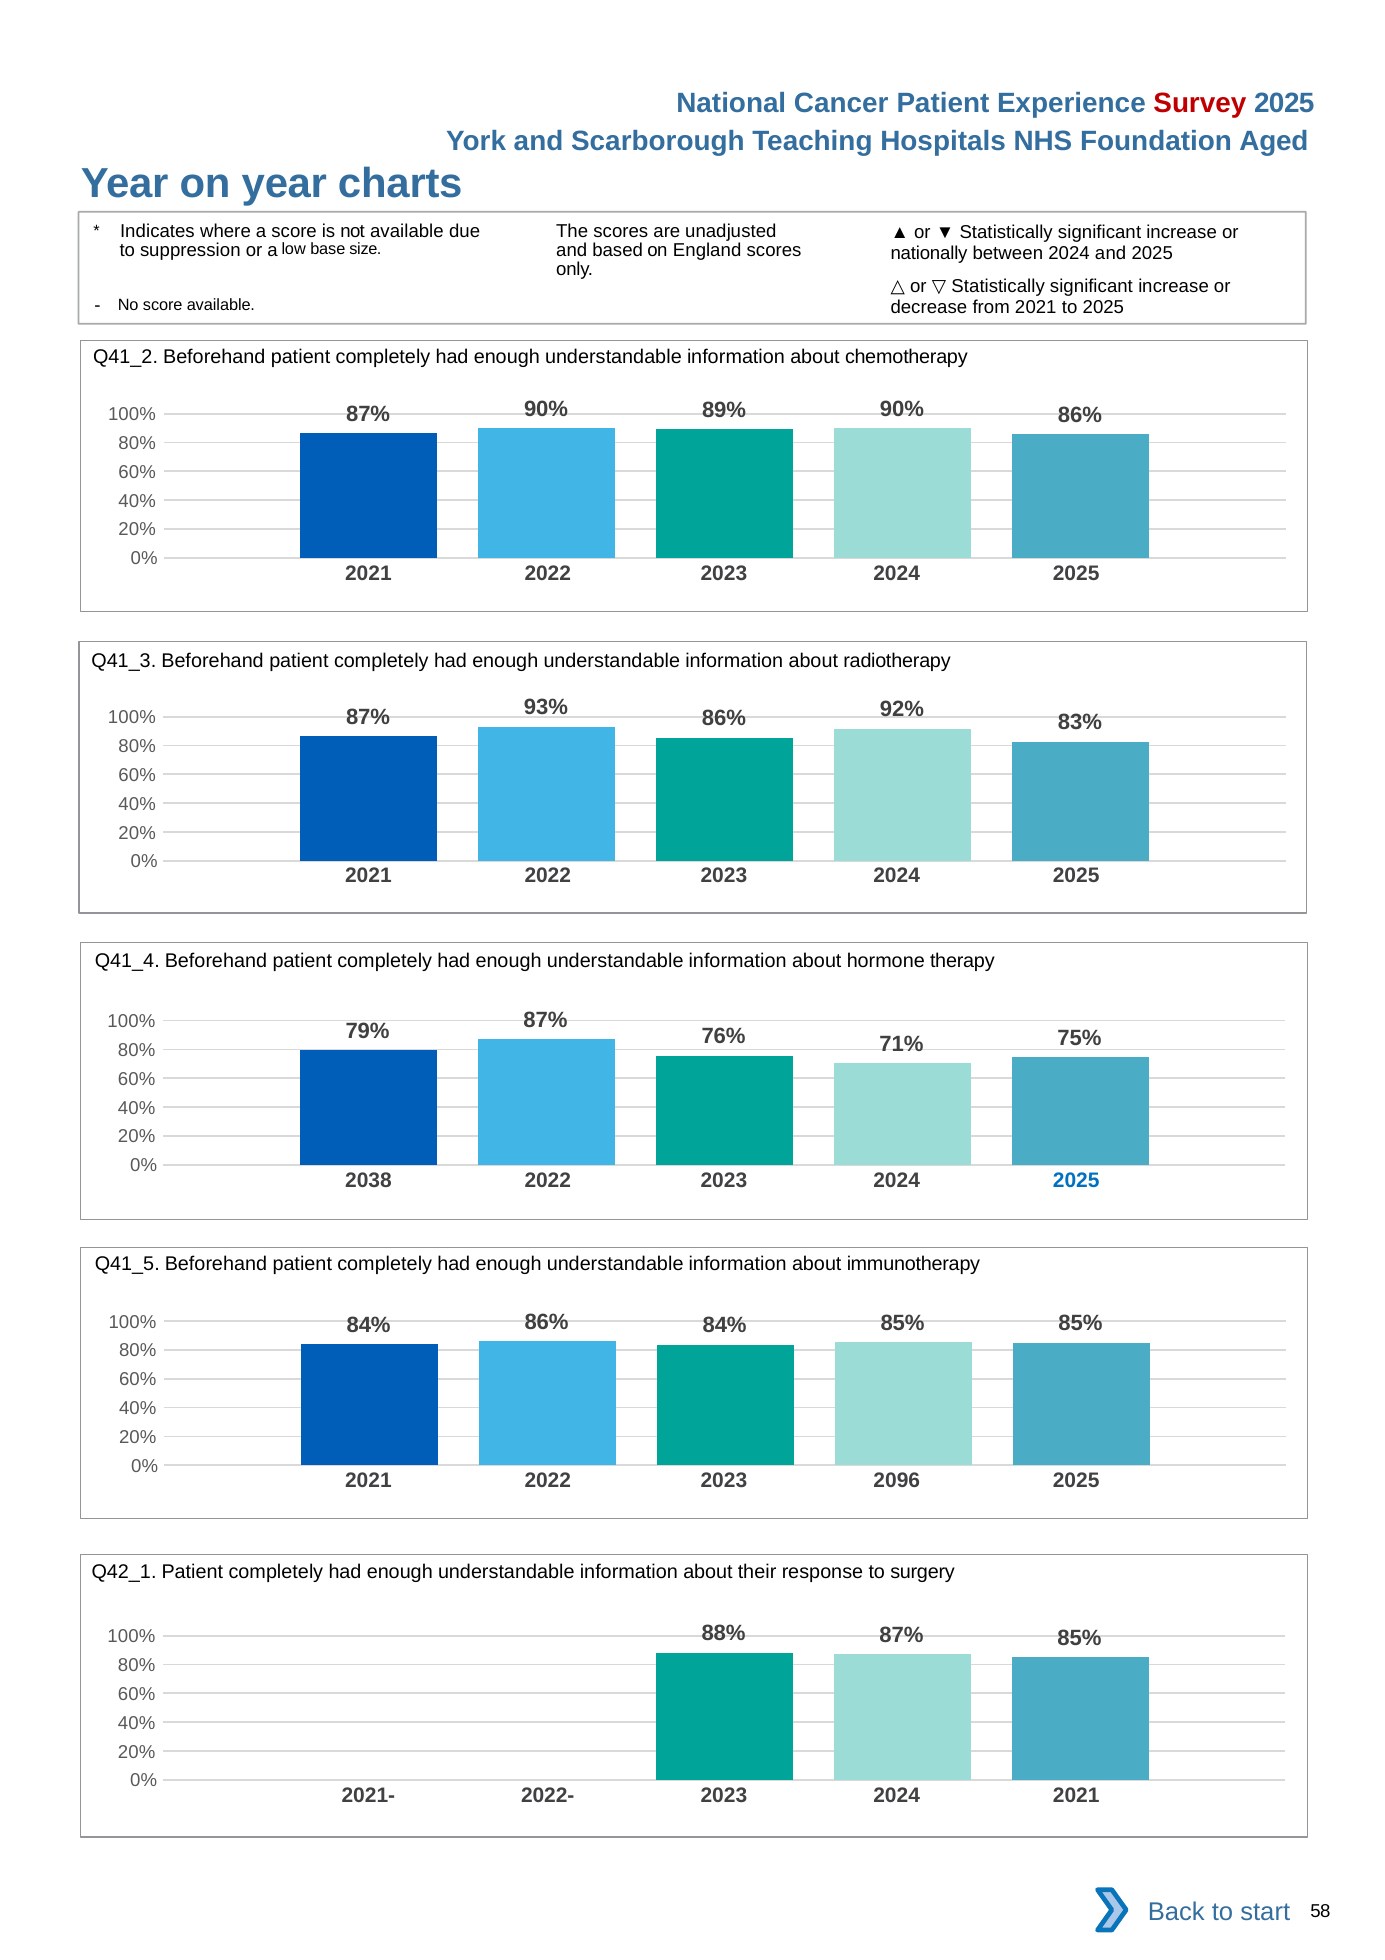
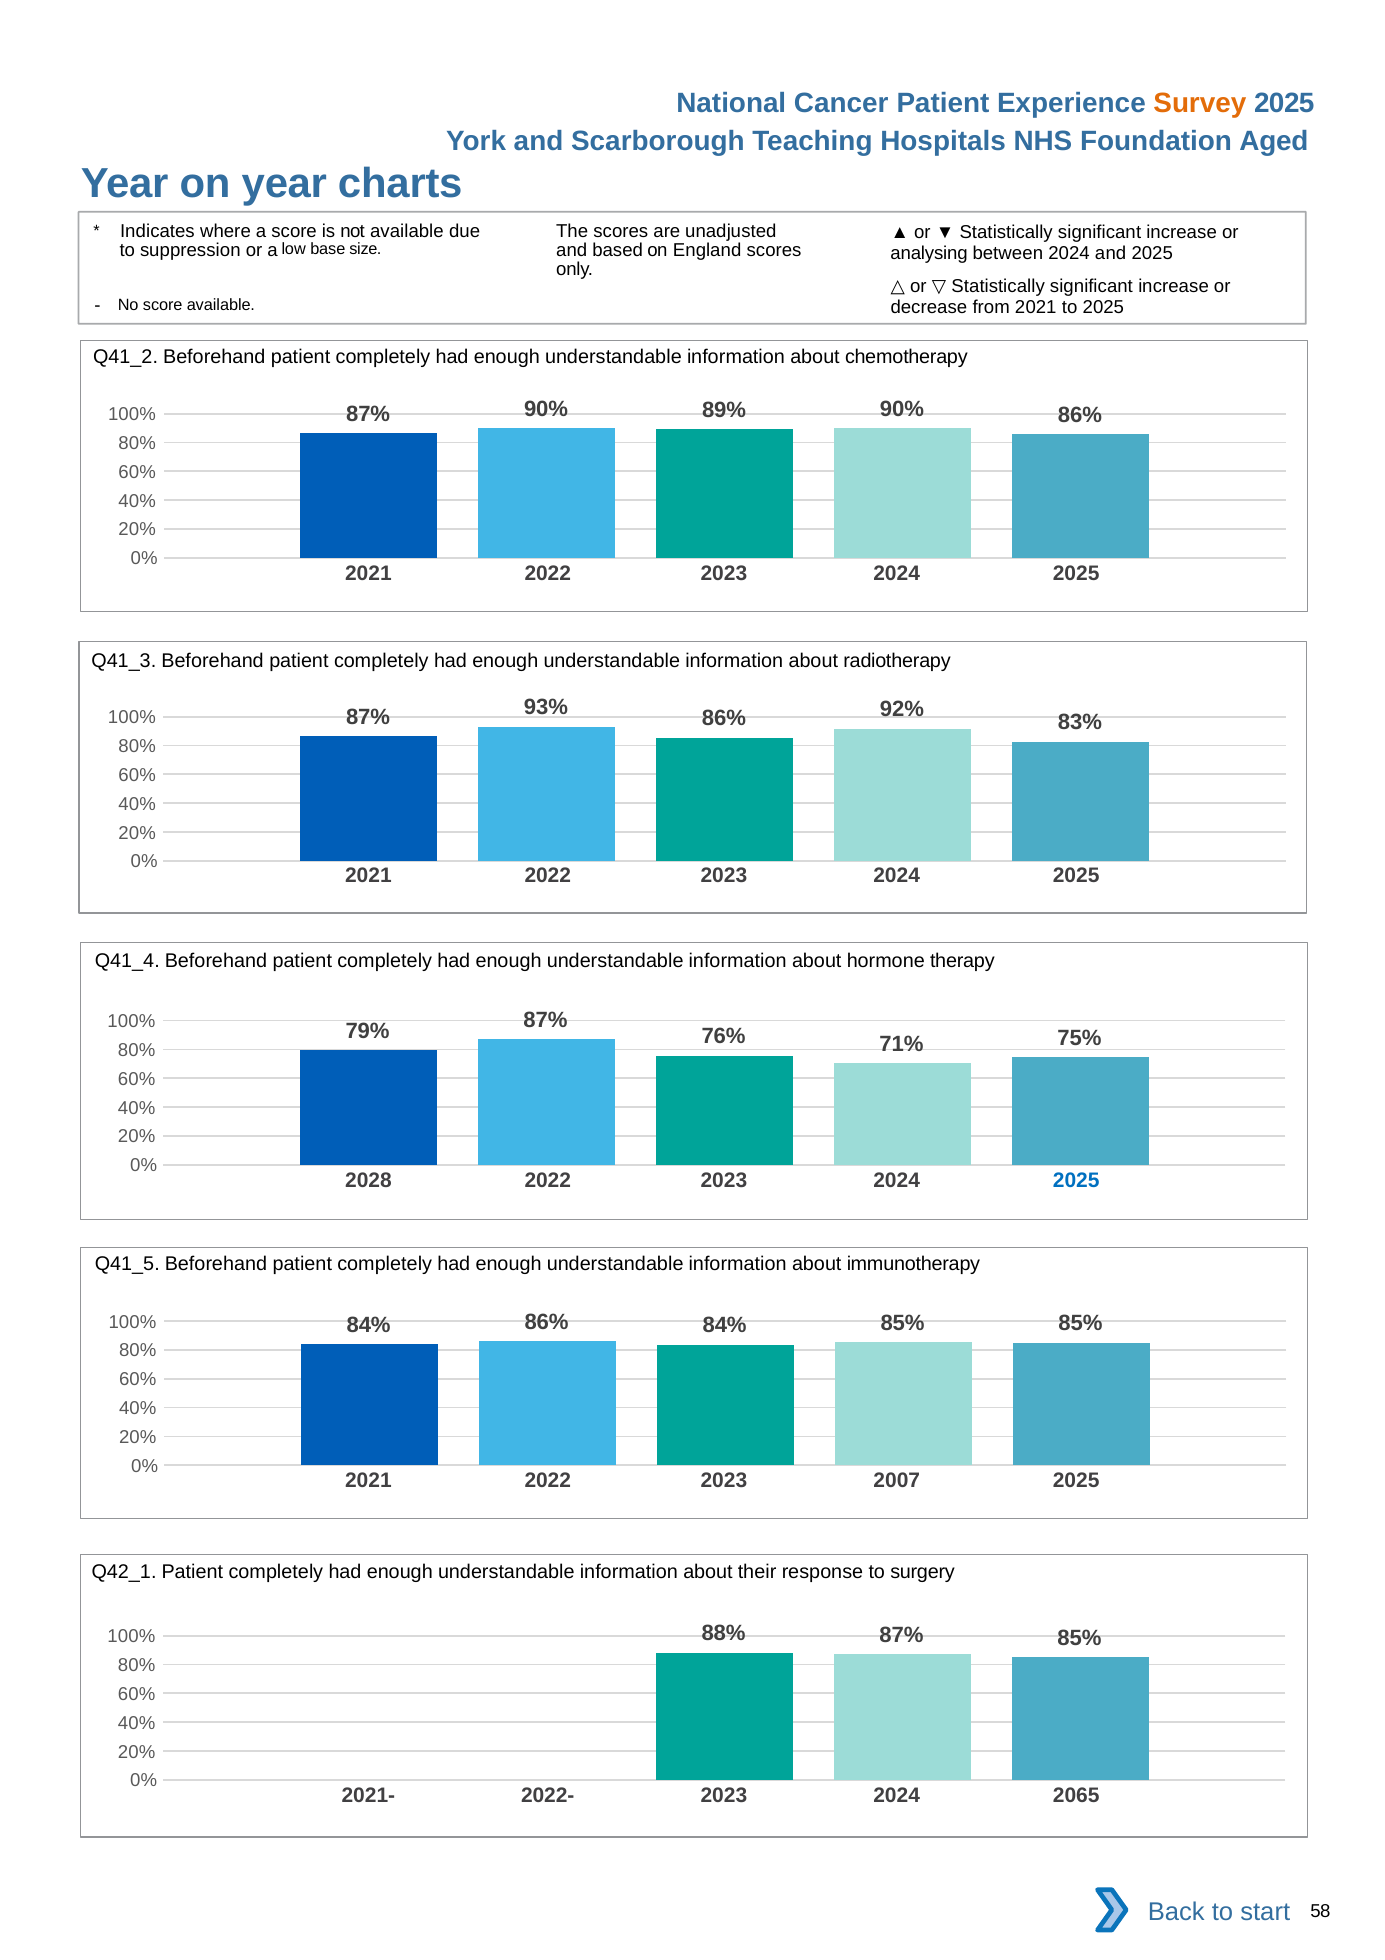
Survey colour: red -> orange
nationally: nationally -> analysing
2038: 2038 -> 2028
2096: 2096 -> 2007
2024 2021: 2021 -> 2065
